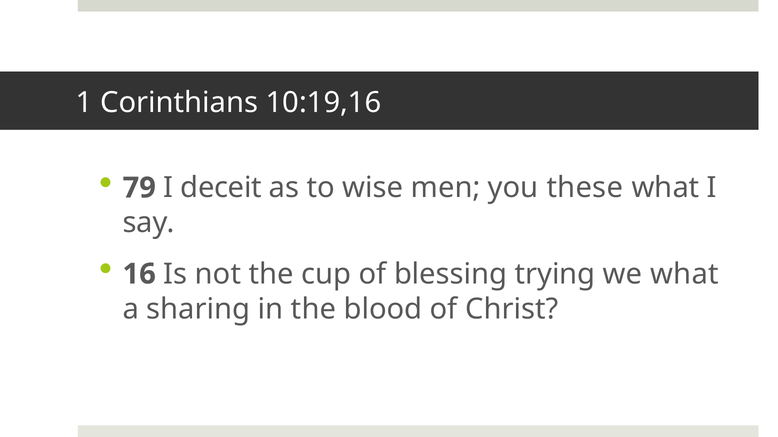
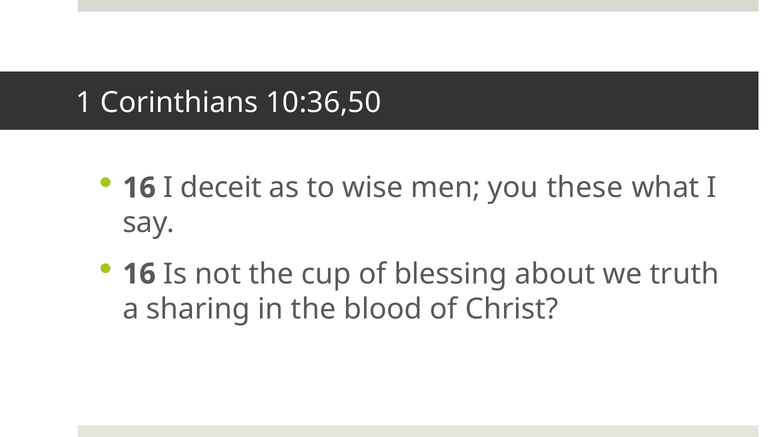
10:19,16: 10:19,16 -> 10:36,50
79 at (139, 188): 79 -> 16
trying: trying -> about
we what: what -> truth
